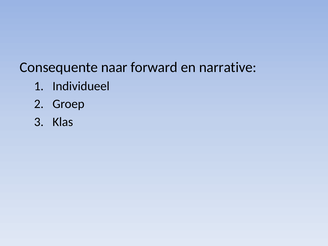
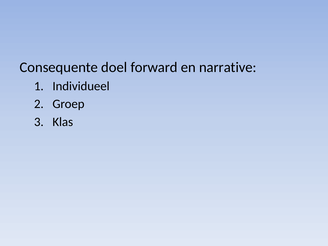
naar: naar -> doel
